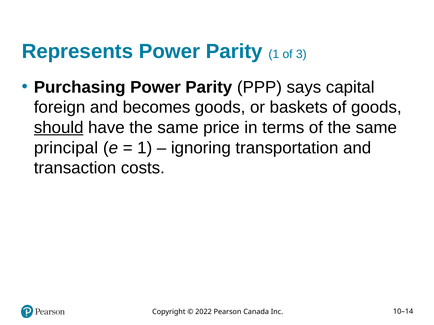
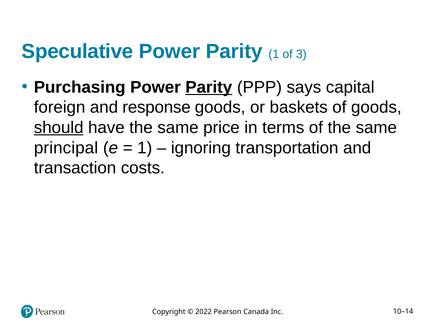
Represents: Represents -> Speculative
Parity at (209, 87) underline: none -> present
becomes: becomes -> response
